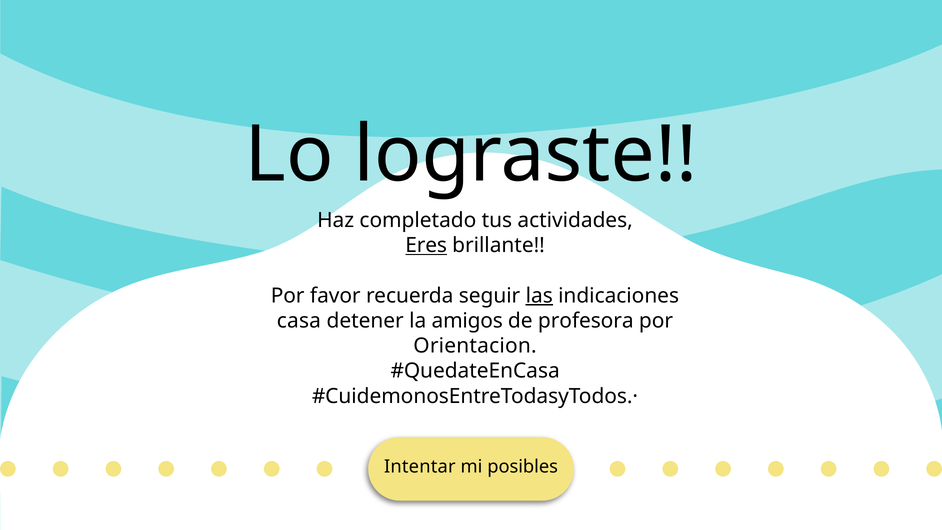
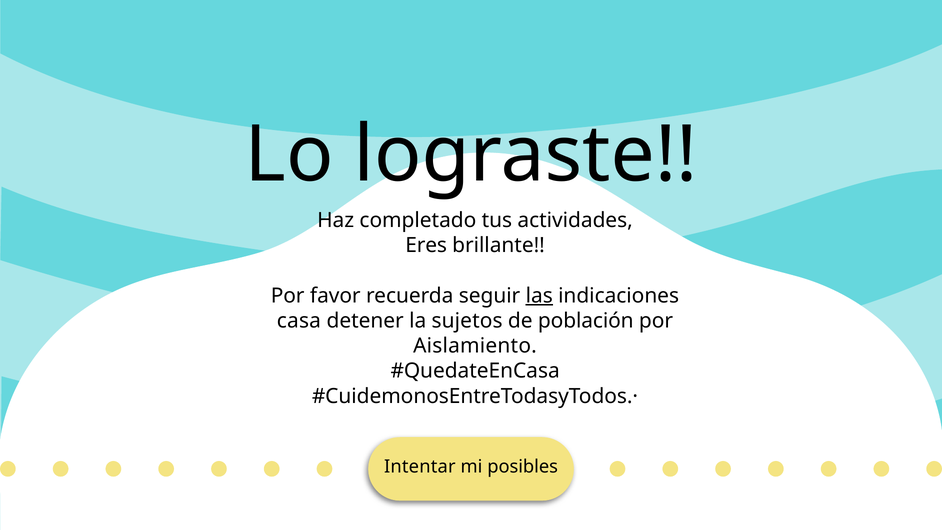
Eres underline: present -> none
amigos: amigos -> sujetos
profesora: profesora -> población
Orientacion: Orientacion -> Aislamiento
